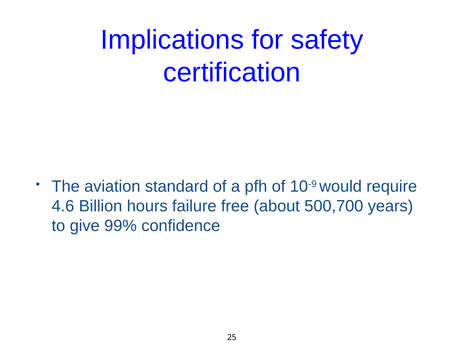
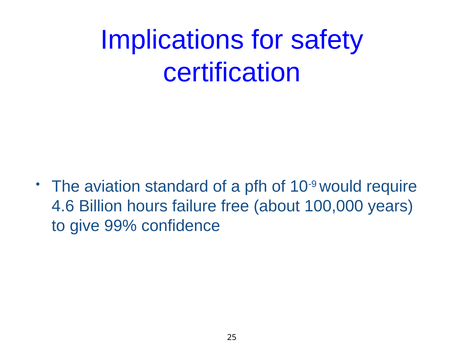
500,700: 500,700 -> 100,000
